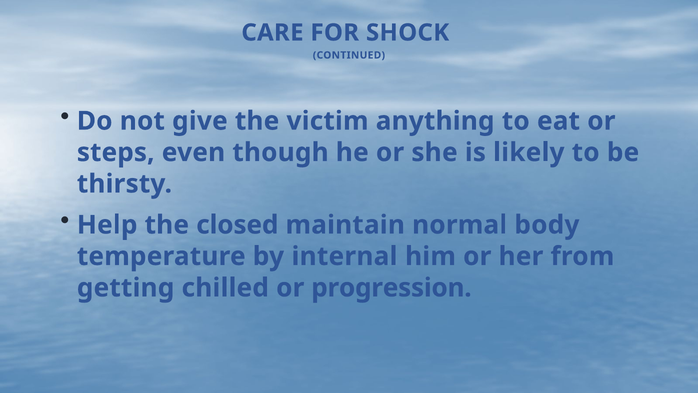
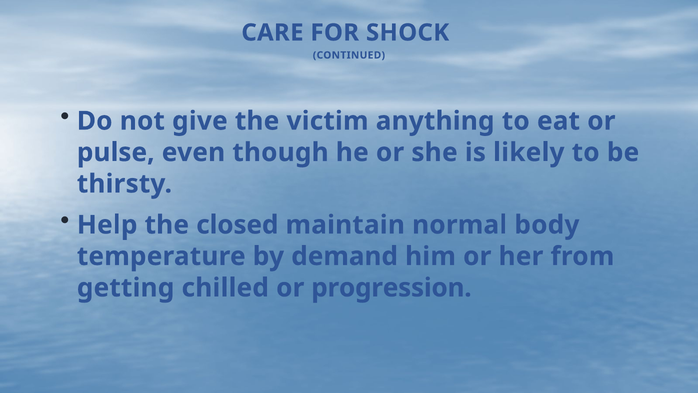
steps: steps -> pulse
internal: internal -> demand
